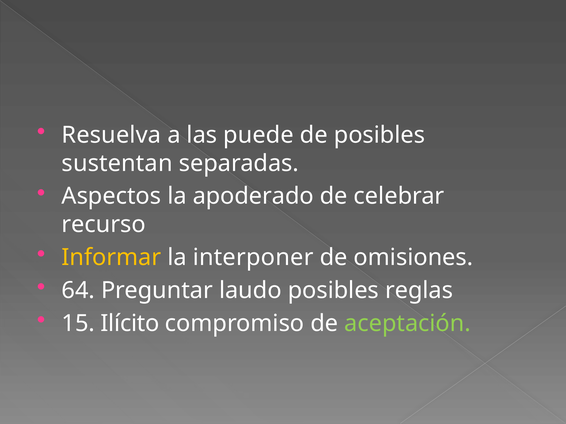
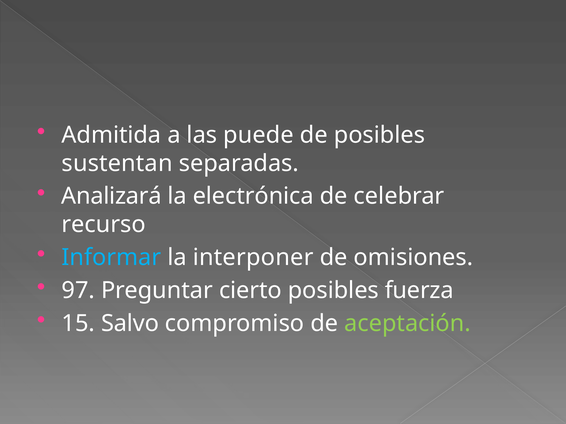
Resuelva: Resuelva -> Admitida
Aspectos: Aspectos -> Analizará
apoderado: apoderado -> electrónica
Informar colour: yellow -> light blue
64: 64 -> 97
laudo: laudo -> cierto
reglas: reglas -> fuerza
Ilícito: Ilícito -> Salvo
